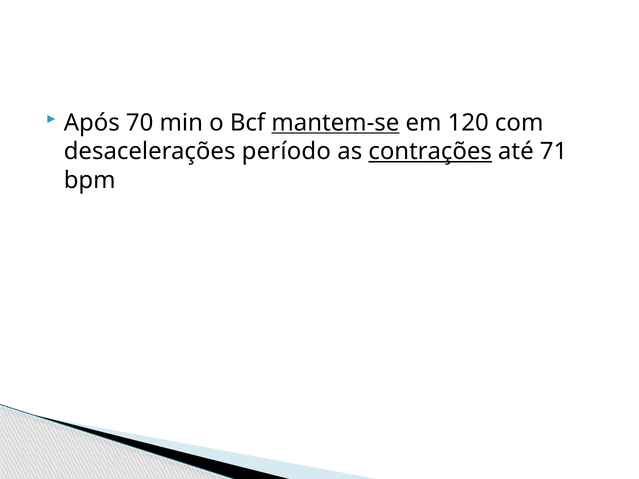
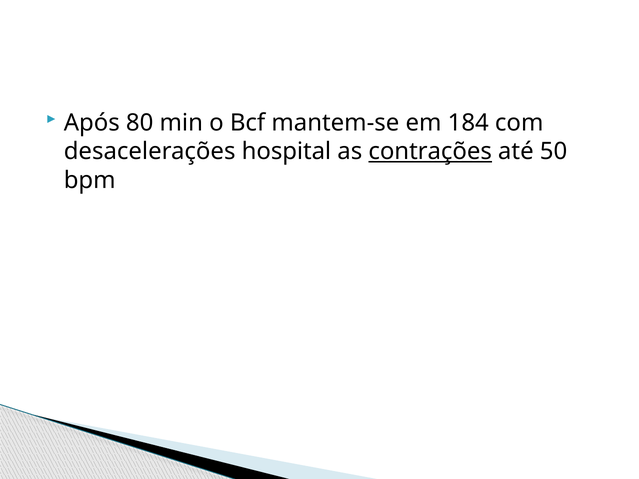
70: 70 -> 80
mantem-se underline: present -> none
120: 120 -> 184
período: período -> hospital
71: 71 -> 50
